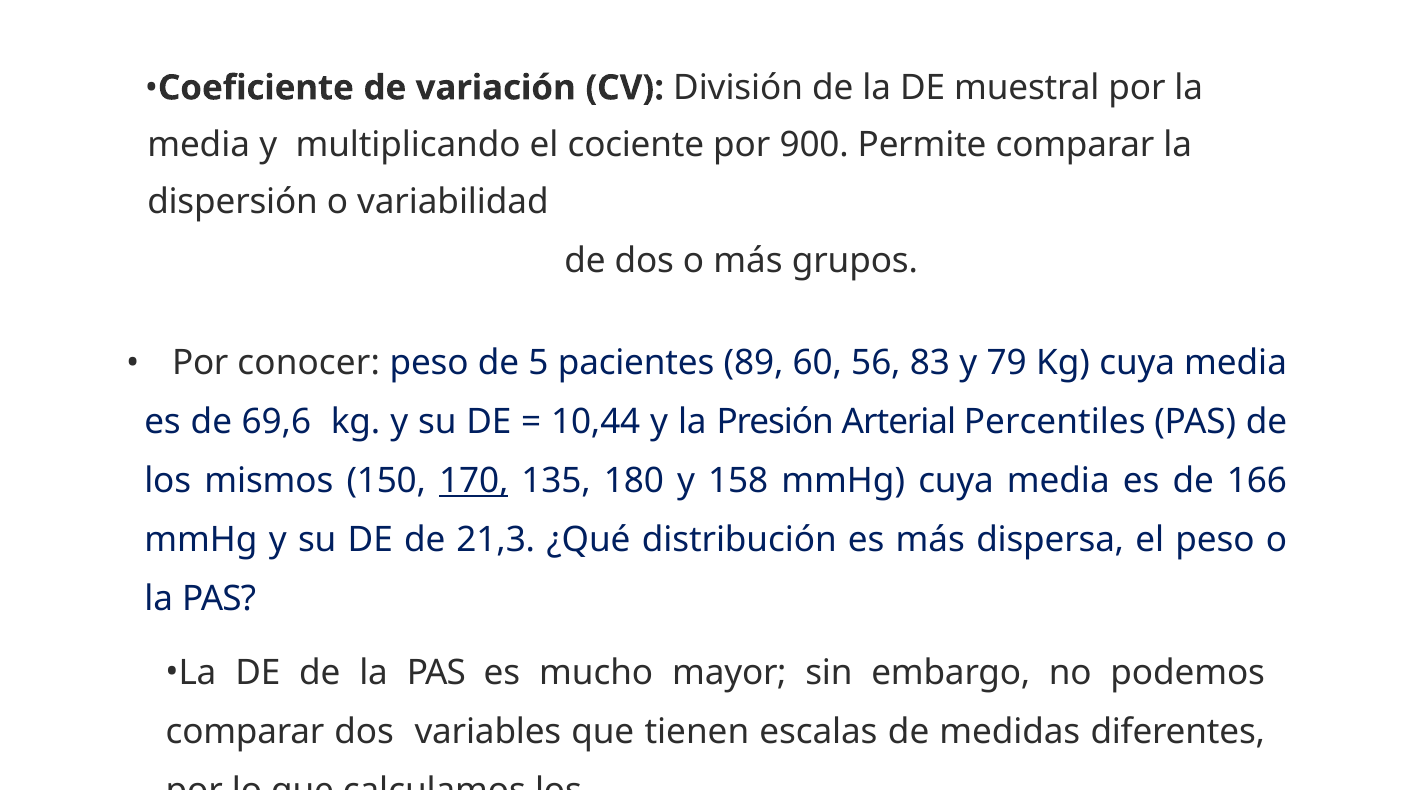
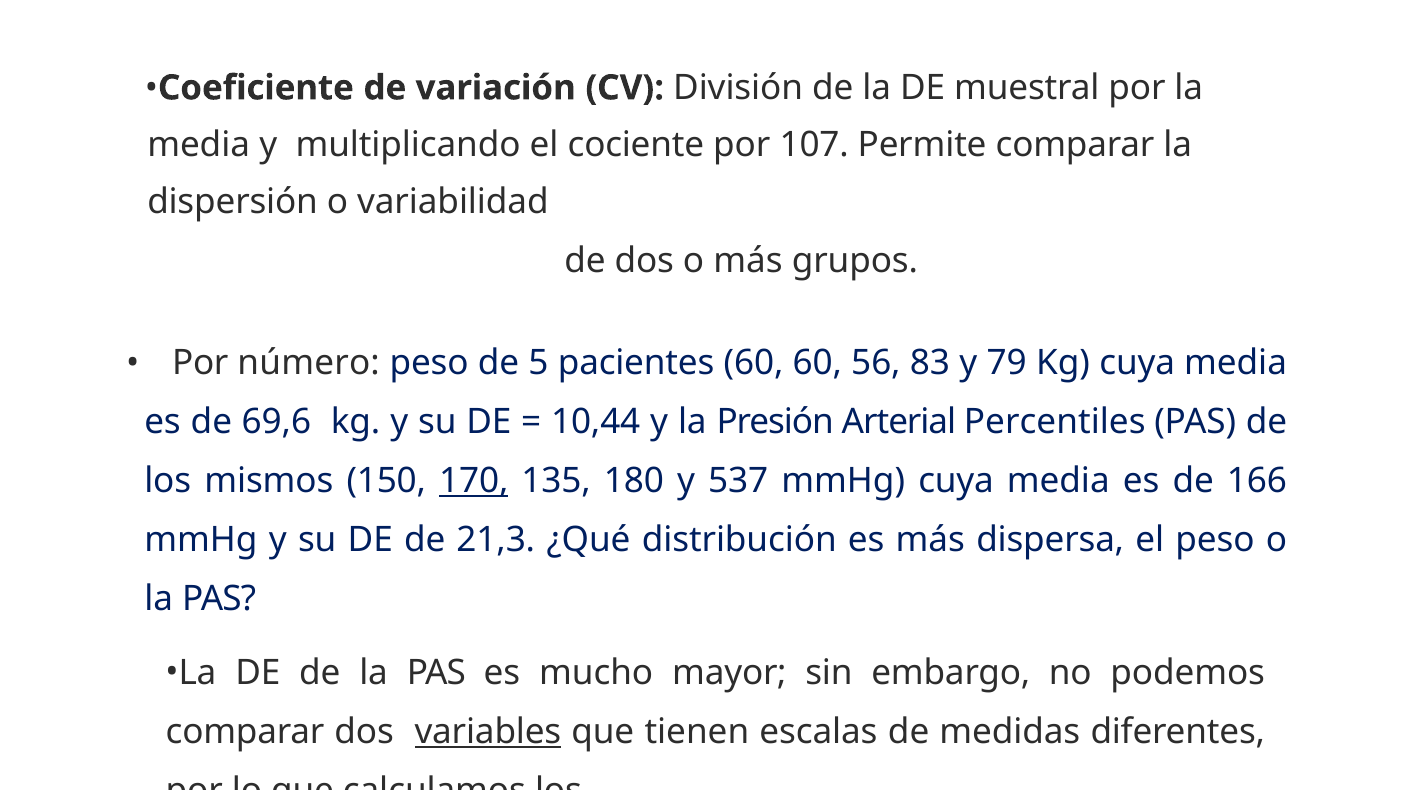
900: 900 -> 107
conocer: conocer -> número
pacientes 89: 89 -> 60
158: 158 -> 537
variables underline: none -> present
